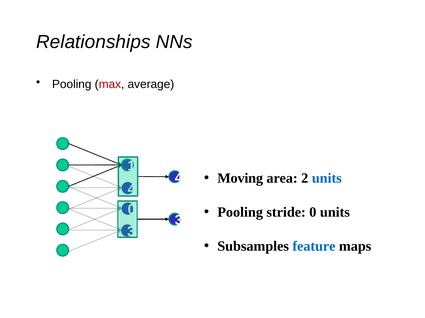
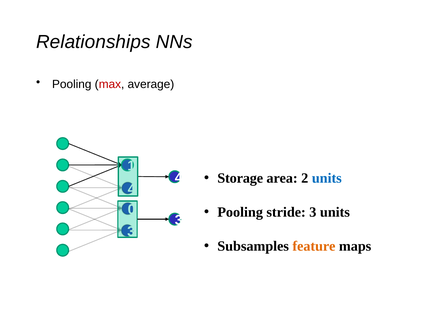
Moving: Moving -> Storage
stride 0: 0 -> 3
feature colour: blue -> orange
